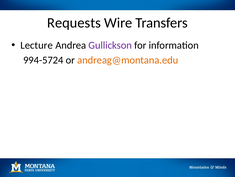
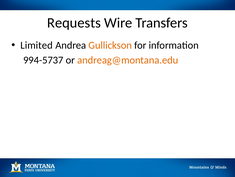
Lecture: Lecture -> Limited
Gullickson colour: purple -> orange
994-5724: 994-5724 -> 994-5737
